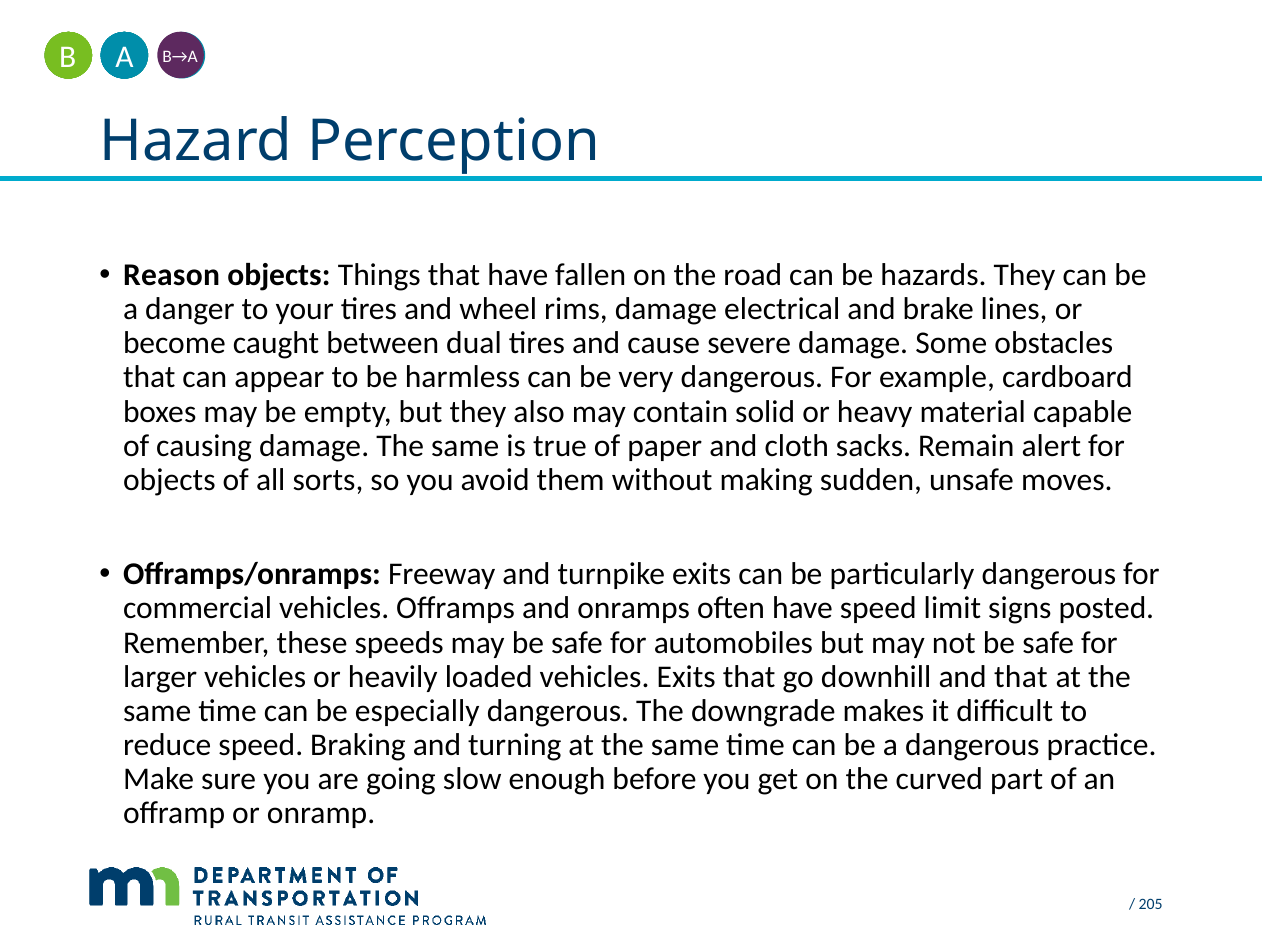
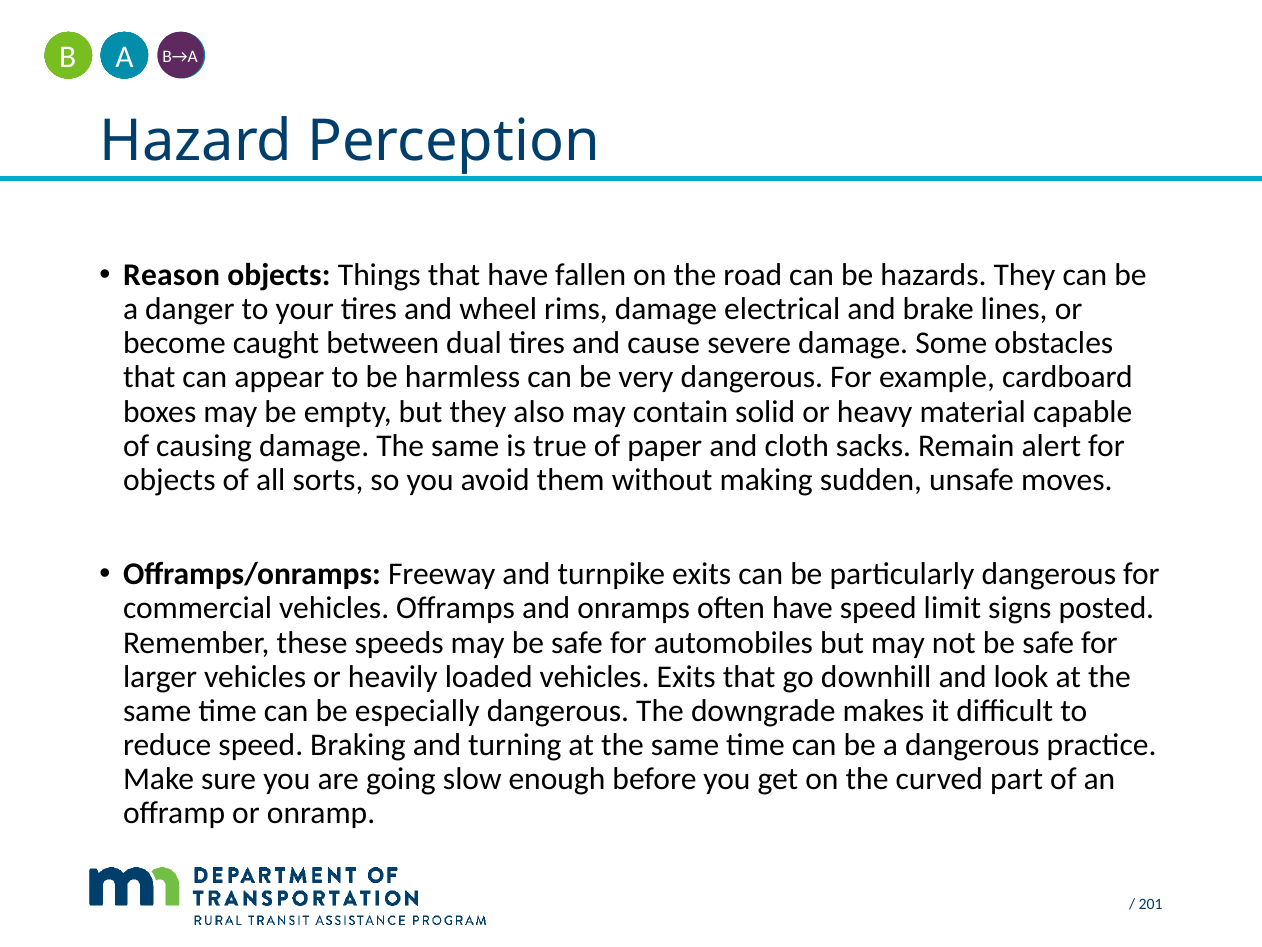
and that: that -> look
205: 205 -> 201
